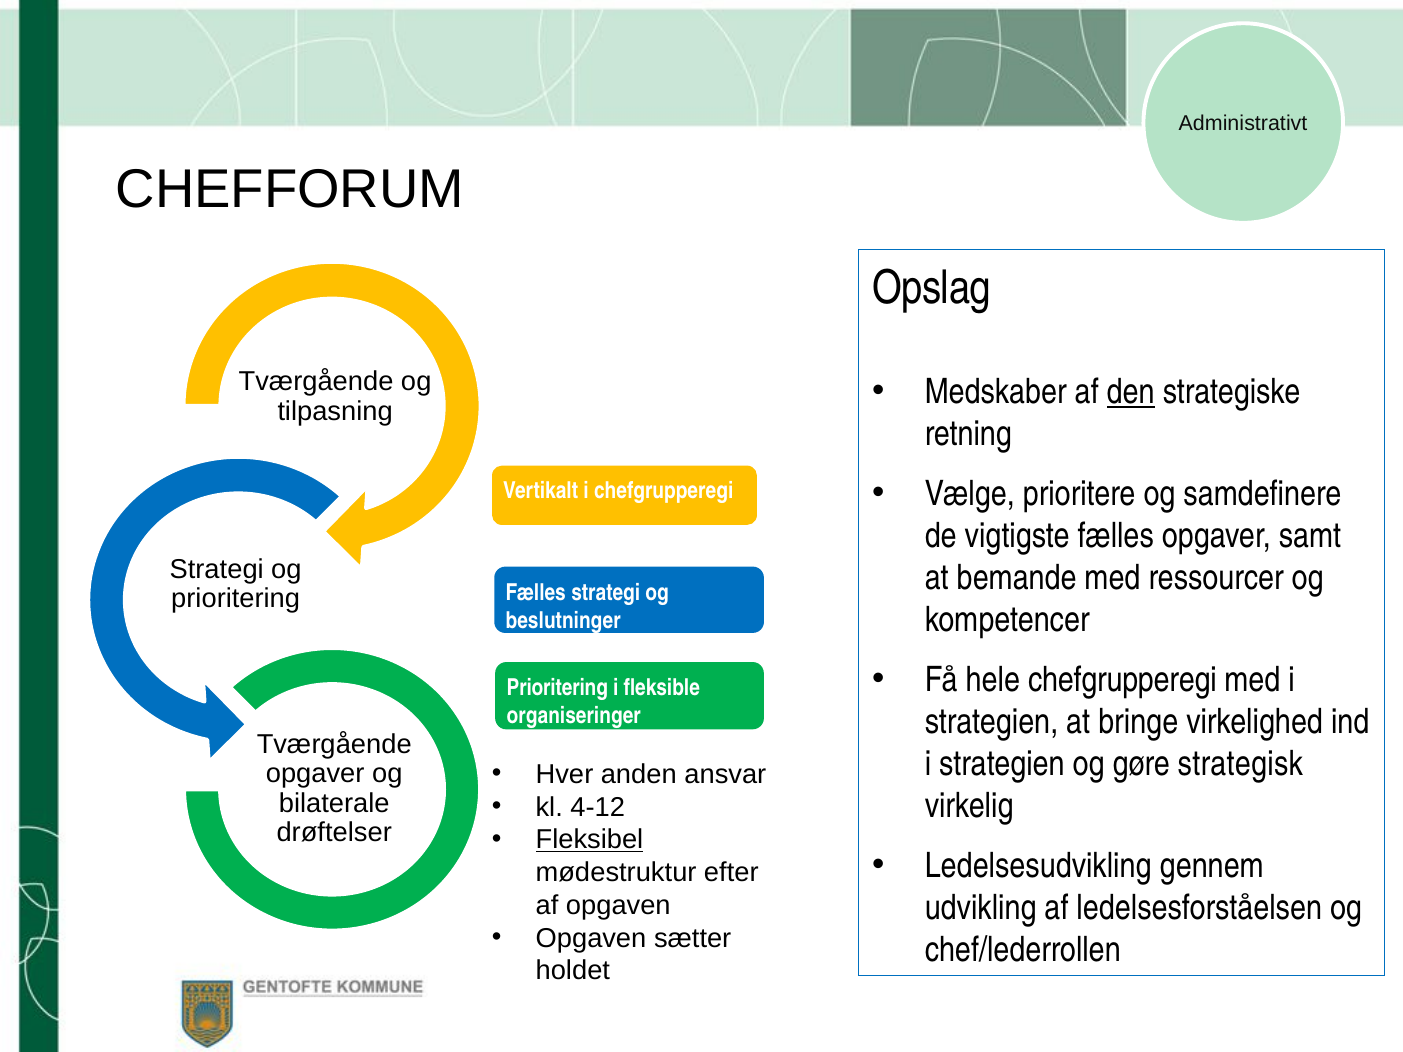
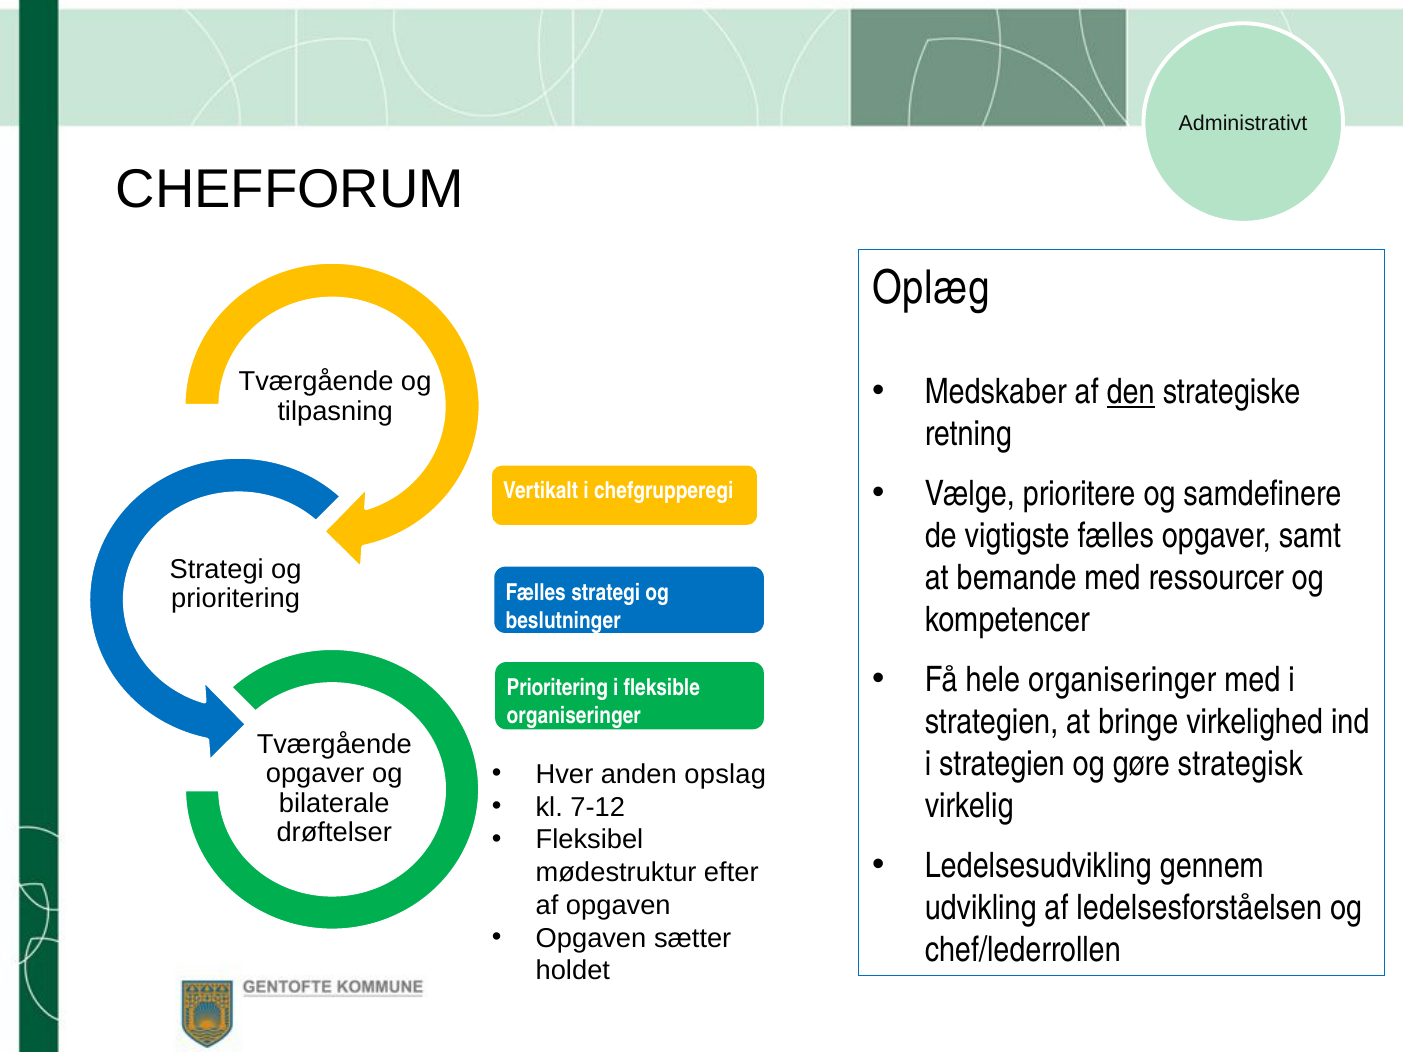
Opslag: Opslag -> Oplæg
hele chefgrupperegi: chefgrupperegi -> organiseringer
ansvar: ansvar -> opslag
4-12: 4-12 -> 7-12
Fleksibel underline: present -> none
